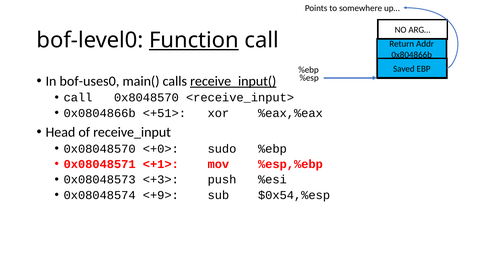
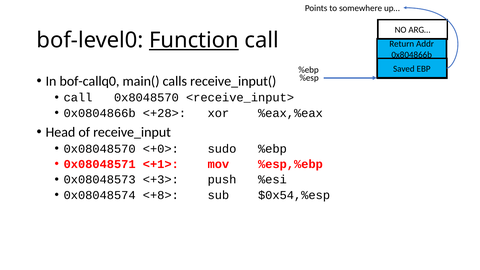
bof-uses0: bof-uses0 -> bof-callq0
receive_input( underline: present -> none
<+51>: <+51> -> <+28>
<+9>: <+9> -> <+8>
